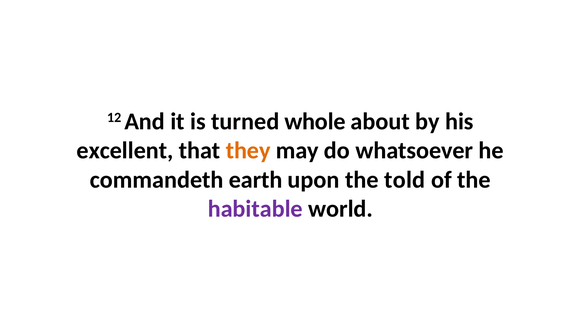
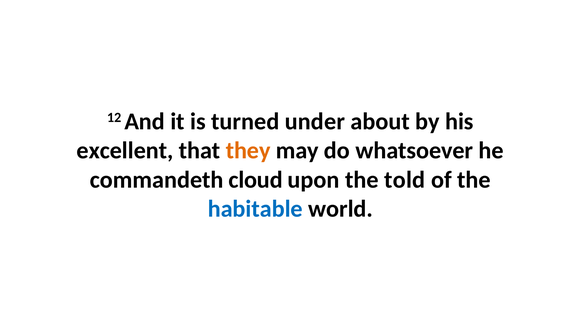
whole: whole -> under
earth: earth -> cloud
habitable colour: purple -> blue
